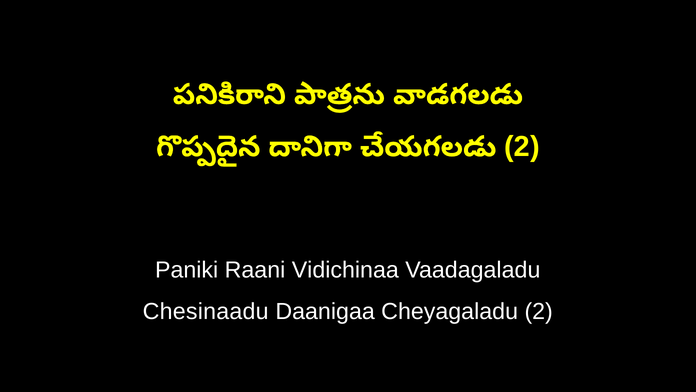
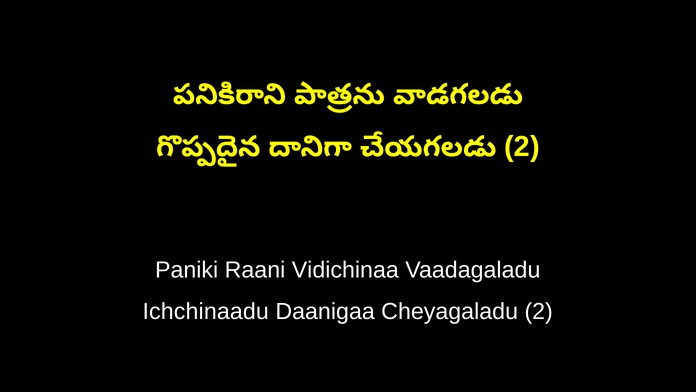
Chesinaadu: Chesinaadu -> Ichchinaadu
